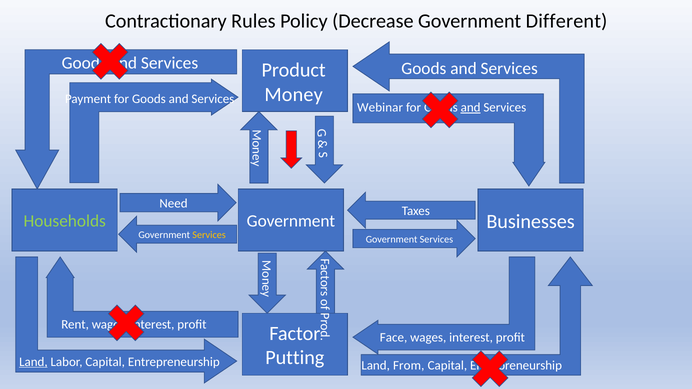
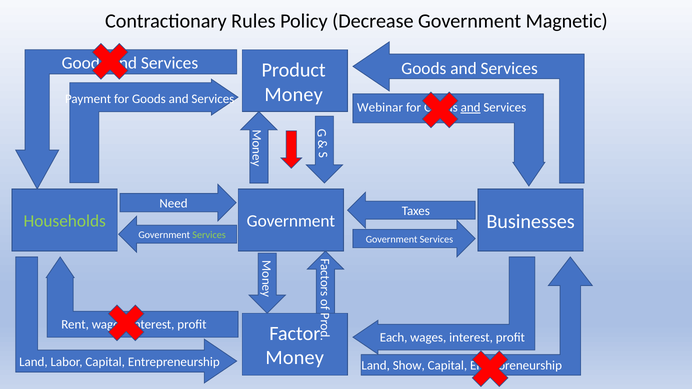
Different: Different -> Magnetic
Services at (209, 235) colour: yellow -> light green
Face: Face -> Each
Putting at (295, 358): Putting -> Money
Land at (33, 362) underline: present -> none
From: From -> Show
